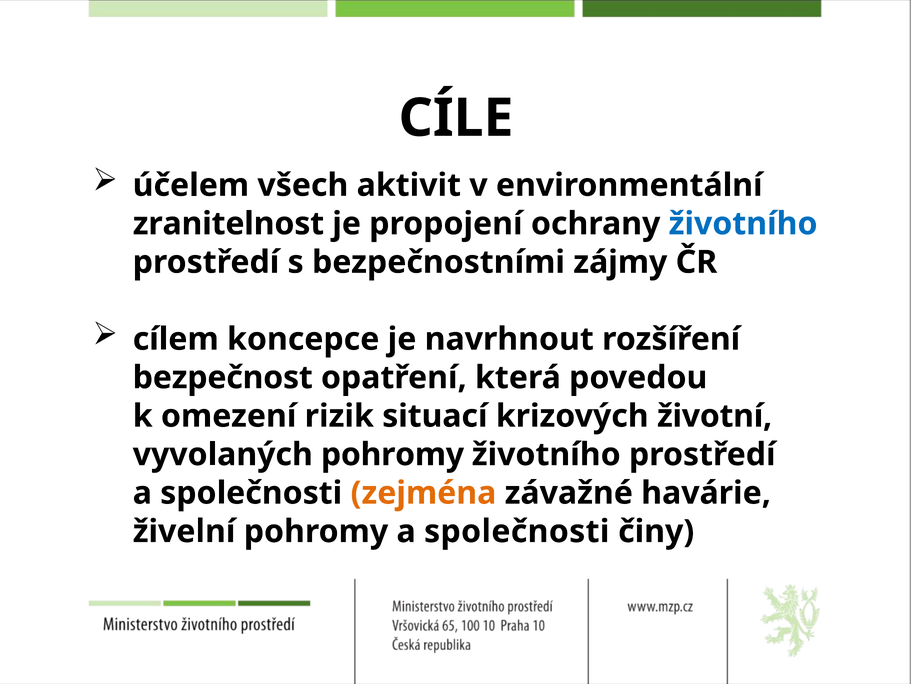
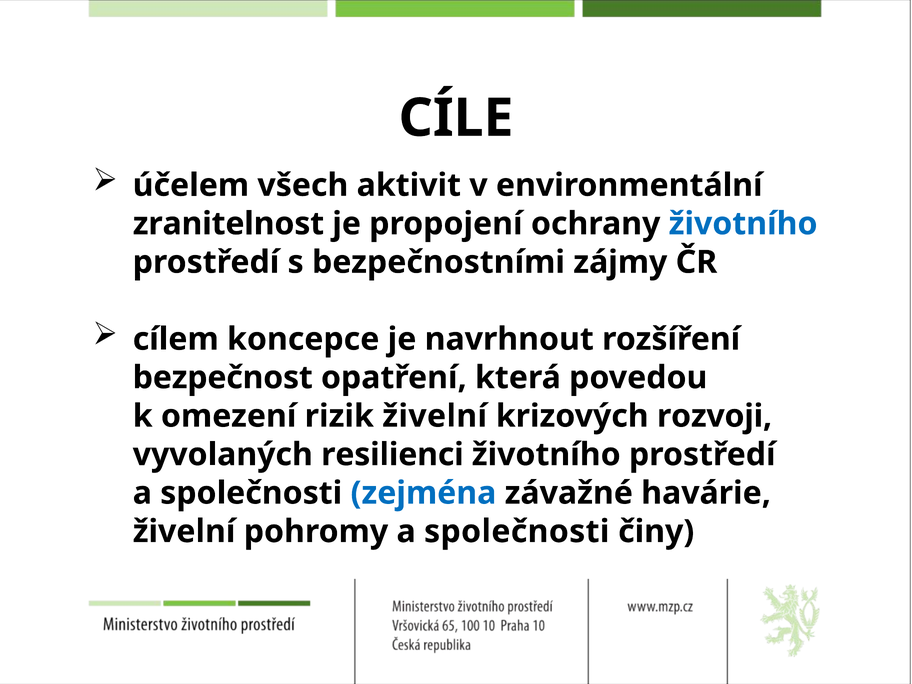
rizik situací: situací -> živelní
životní: životní -> rozvoji
vyvolaných pohromy: pohromy -> resilienci
zejména colour: orange -> blue
